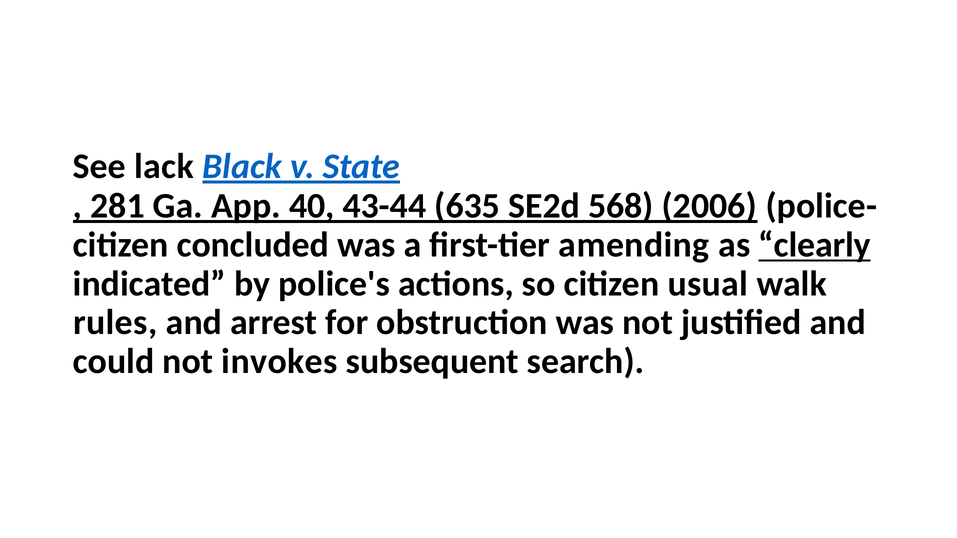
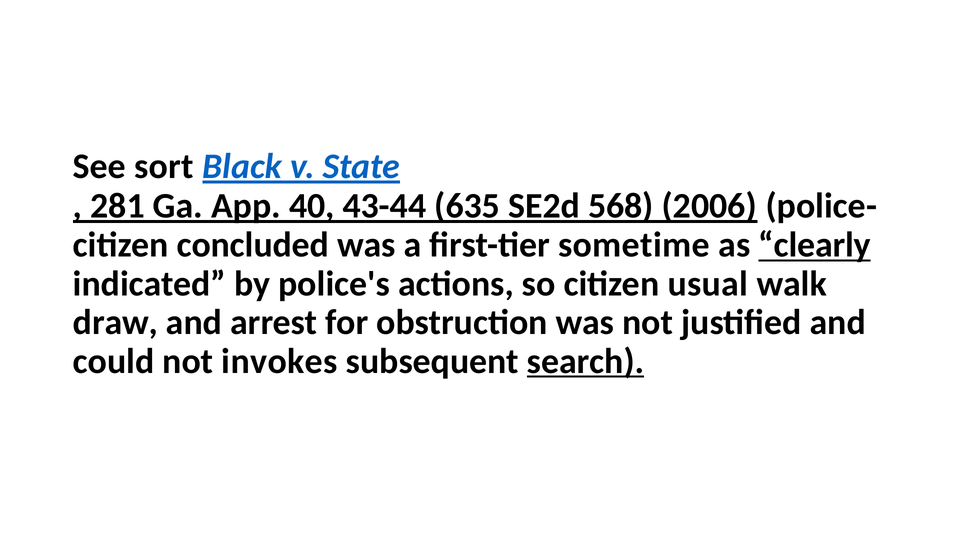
lack: lack -> sort
amending: amending -> sometime
rules: rules -> draw
search underline: none -> present
